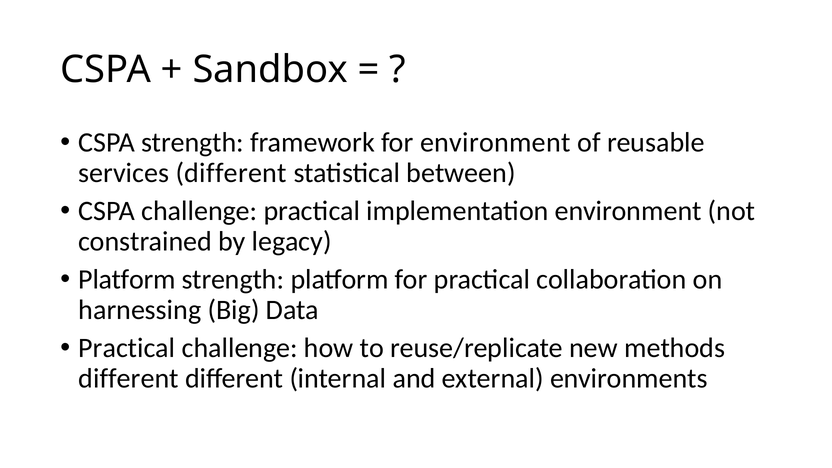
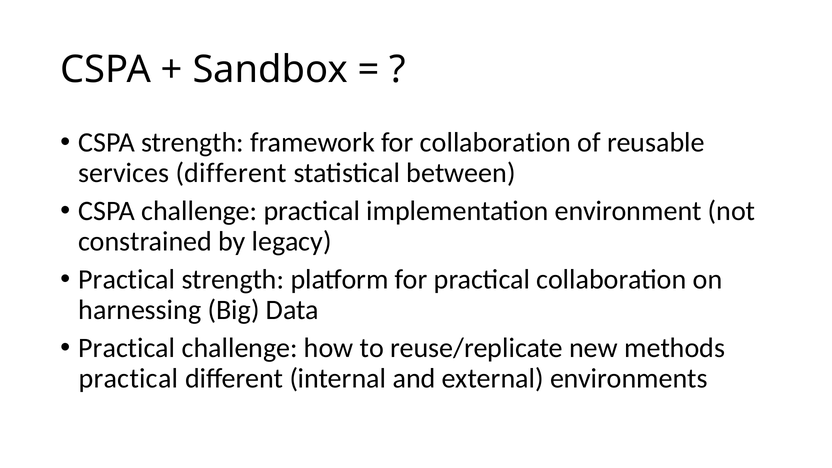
for environment: environment -> collaboration
Platform at (127, 280): Platform -> Practical
different at (129, 378): different -> practical
